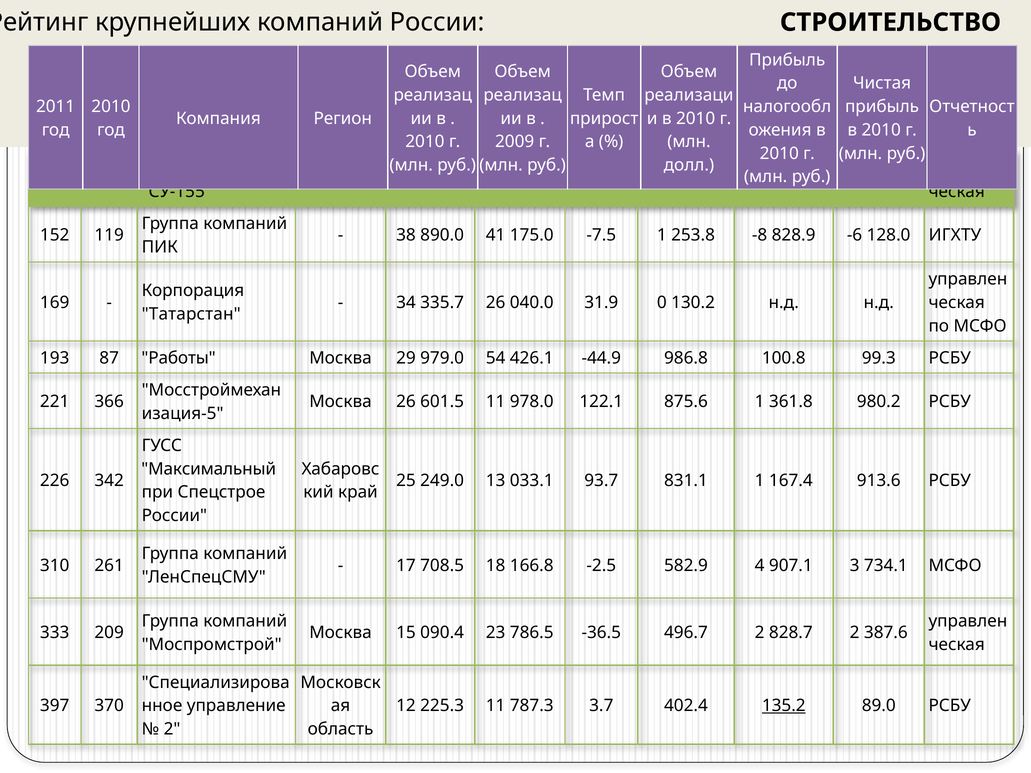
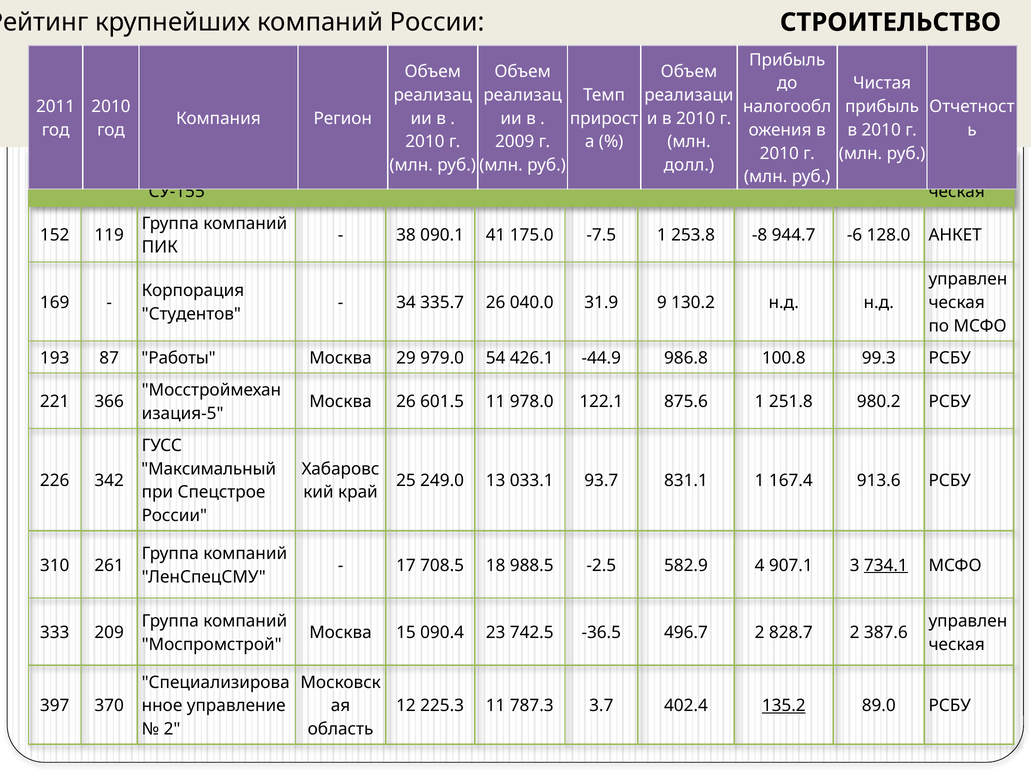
890.0: 890.0 -> 090.1
828.9: 828.9 -> 944.7
ИГХТУ: ИГХТУ -> АНКЕТ
0: 0 -> 9
Татарстан: Татарстан -> Студентов
361.8: 361.8 -> 251.8
166.8: 166.8 -> 988.5
734.1 underline: none -> present
786.5: 786.5 -> 742.5
